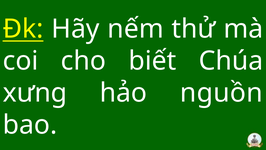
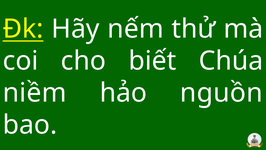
xưng: xưng -> niềm
